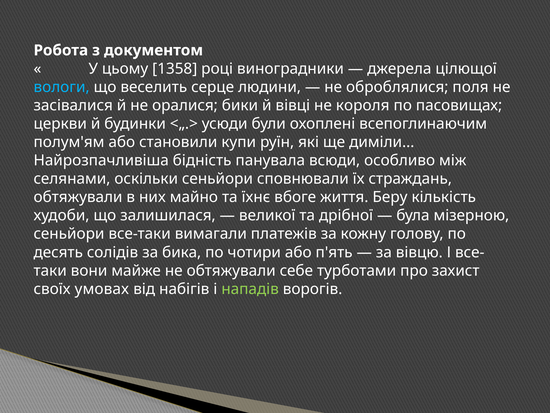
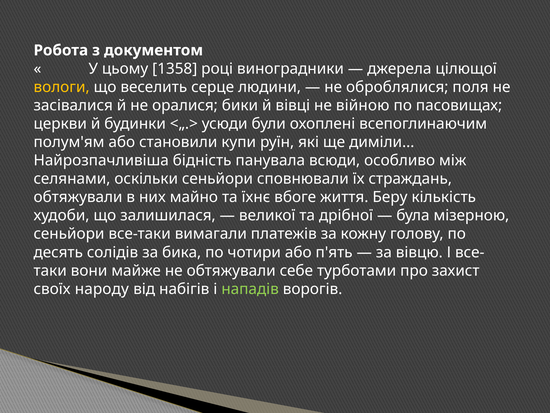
вологи colour: light blue -> yellow
короля: короля -> війною
умовах: умовах -> народу
